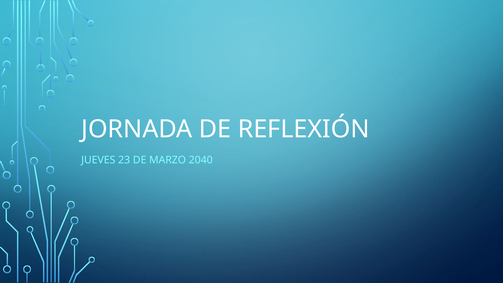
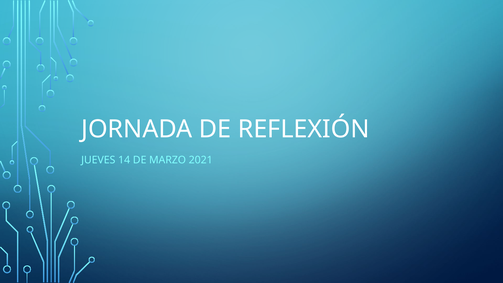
23: 23 -> 14
2040: 2040 -> 2021
